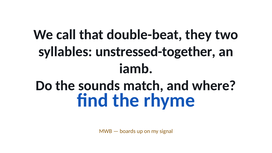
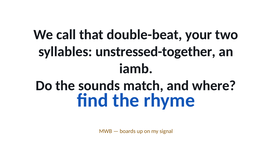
they: they -> your
